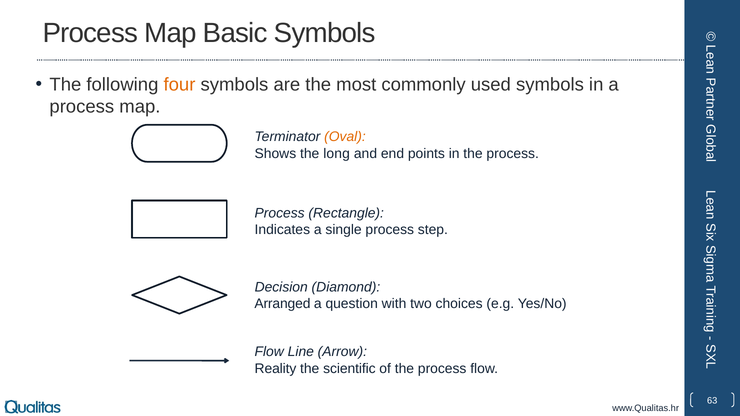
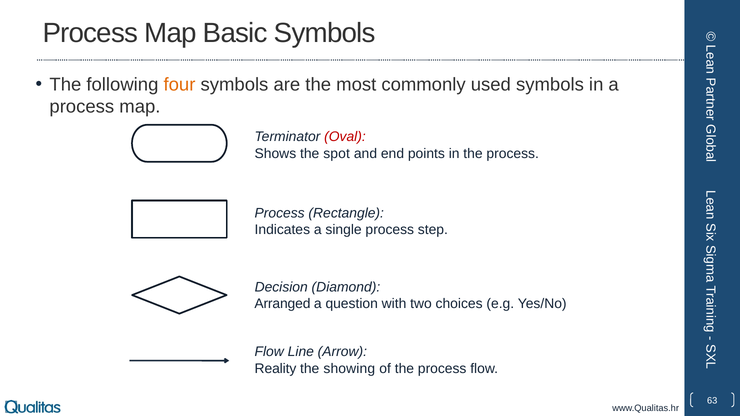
Oval colour: orange -> red
long: long -> spot
scientific: scientific -> showing
